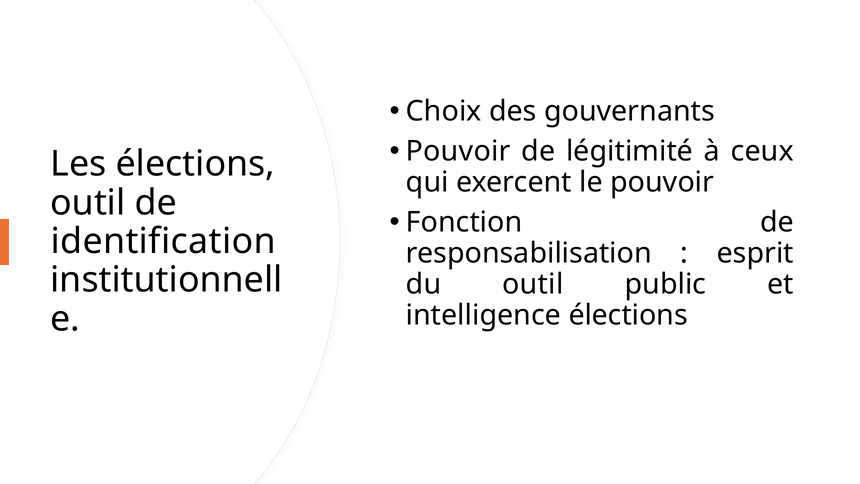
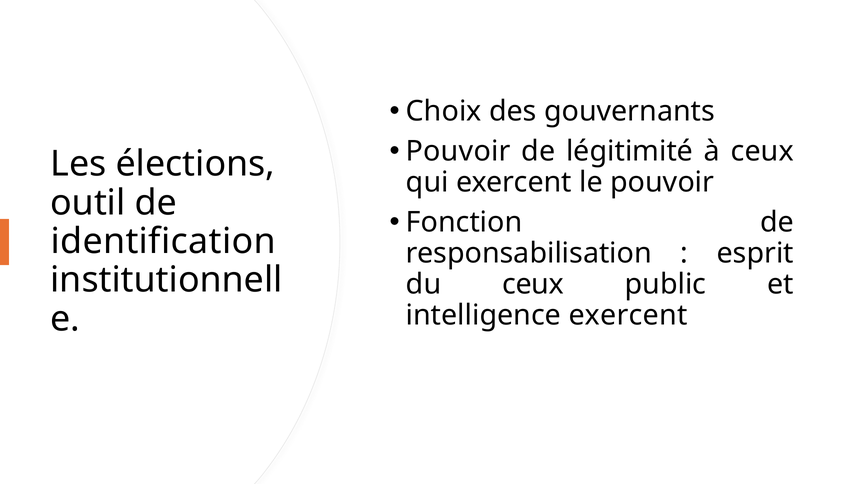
du outil: outil -> ceux
intelligence élections: élections -> exercent
